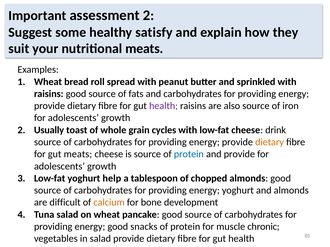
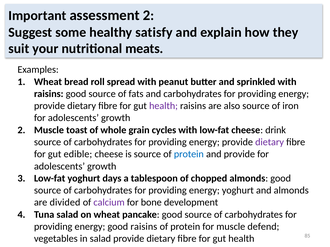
2 Usually: Usually -> Muscle
dietary at (270, 142) colour: orange -> purple
gut meats: meats -> edible
help: help -> days
difficult: difficult -> divided
calcium colour: orange -> purple
good snacks: snacks -> raisins
chronic: chronic -> defend
